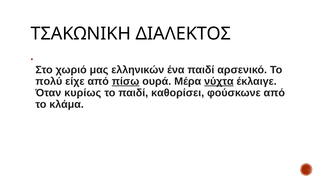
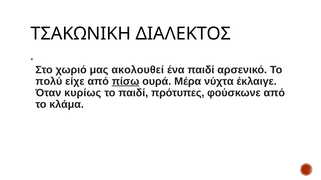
ελληνικών: ελληνικών -> ακολουθεί
νύχτα underline: present -> none
καθορίσει: καθορίσει -> πρότυπες
